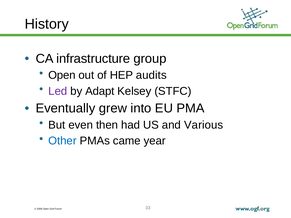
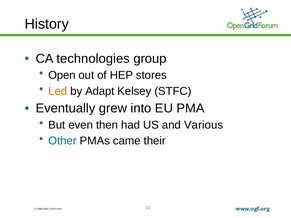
infrastructure: infrastructure -> technologies
audits: audits -> stores
Led colour: purple -> orange
year: year -> their
